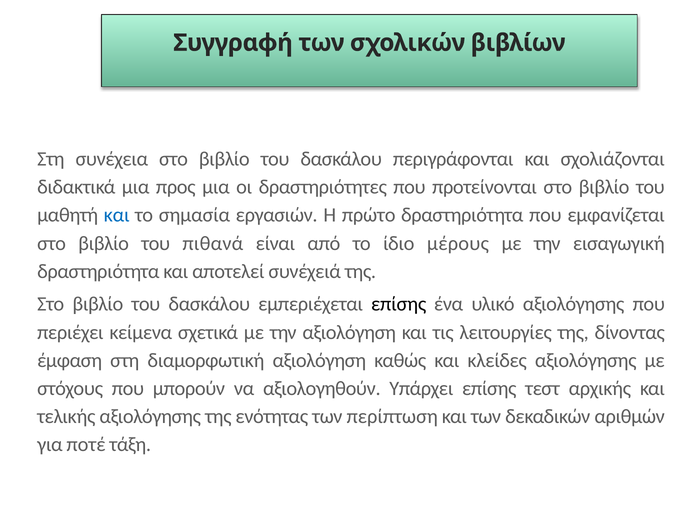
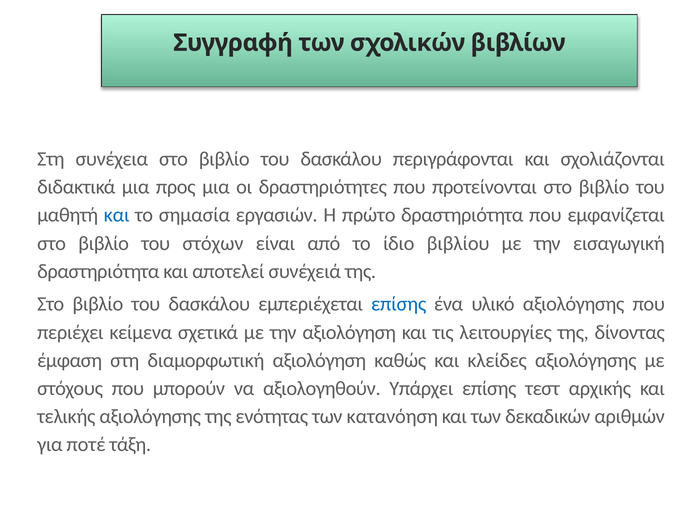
πιθανά: πιθανά -> στόχων
μέρους: μέρους -> βιβλίου
επίσης at (399, 304) colour: black -> blue
περίπτωση: περίπτωση -> κατανόηση
